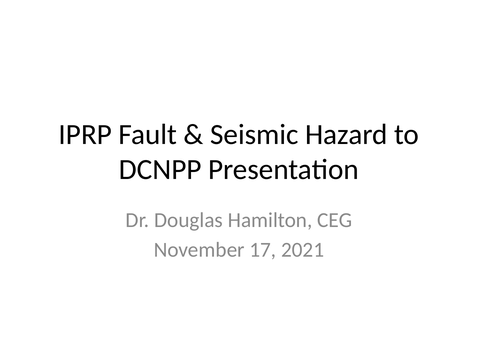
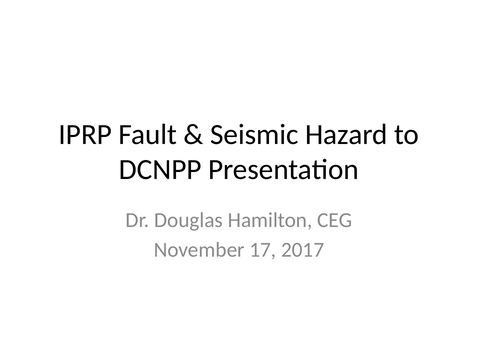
2021: 2021 -> 2017
